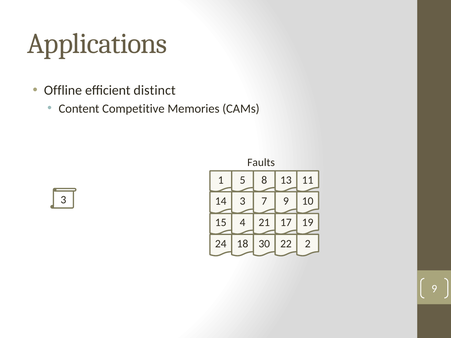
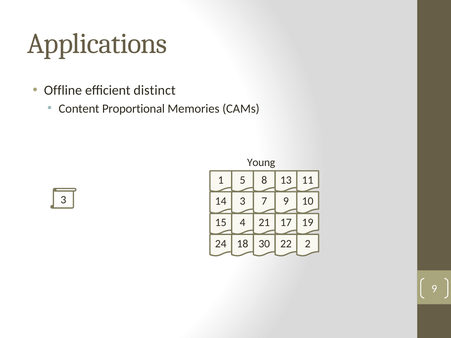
Competitive: Competitive -> Proportional
Faults: Faults -> Young
